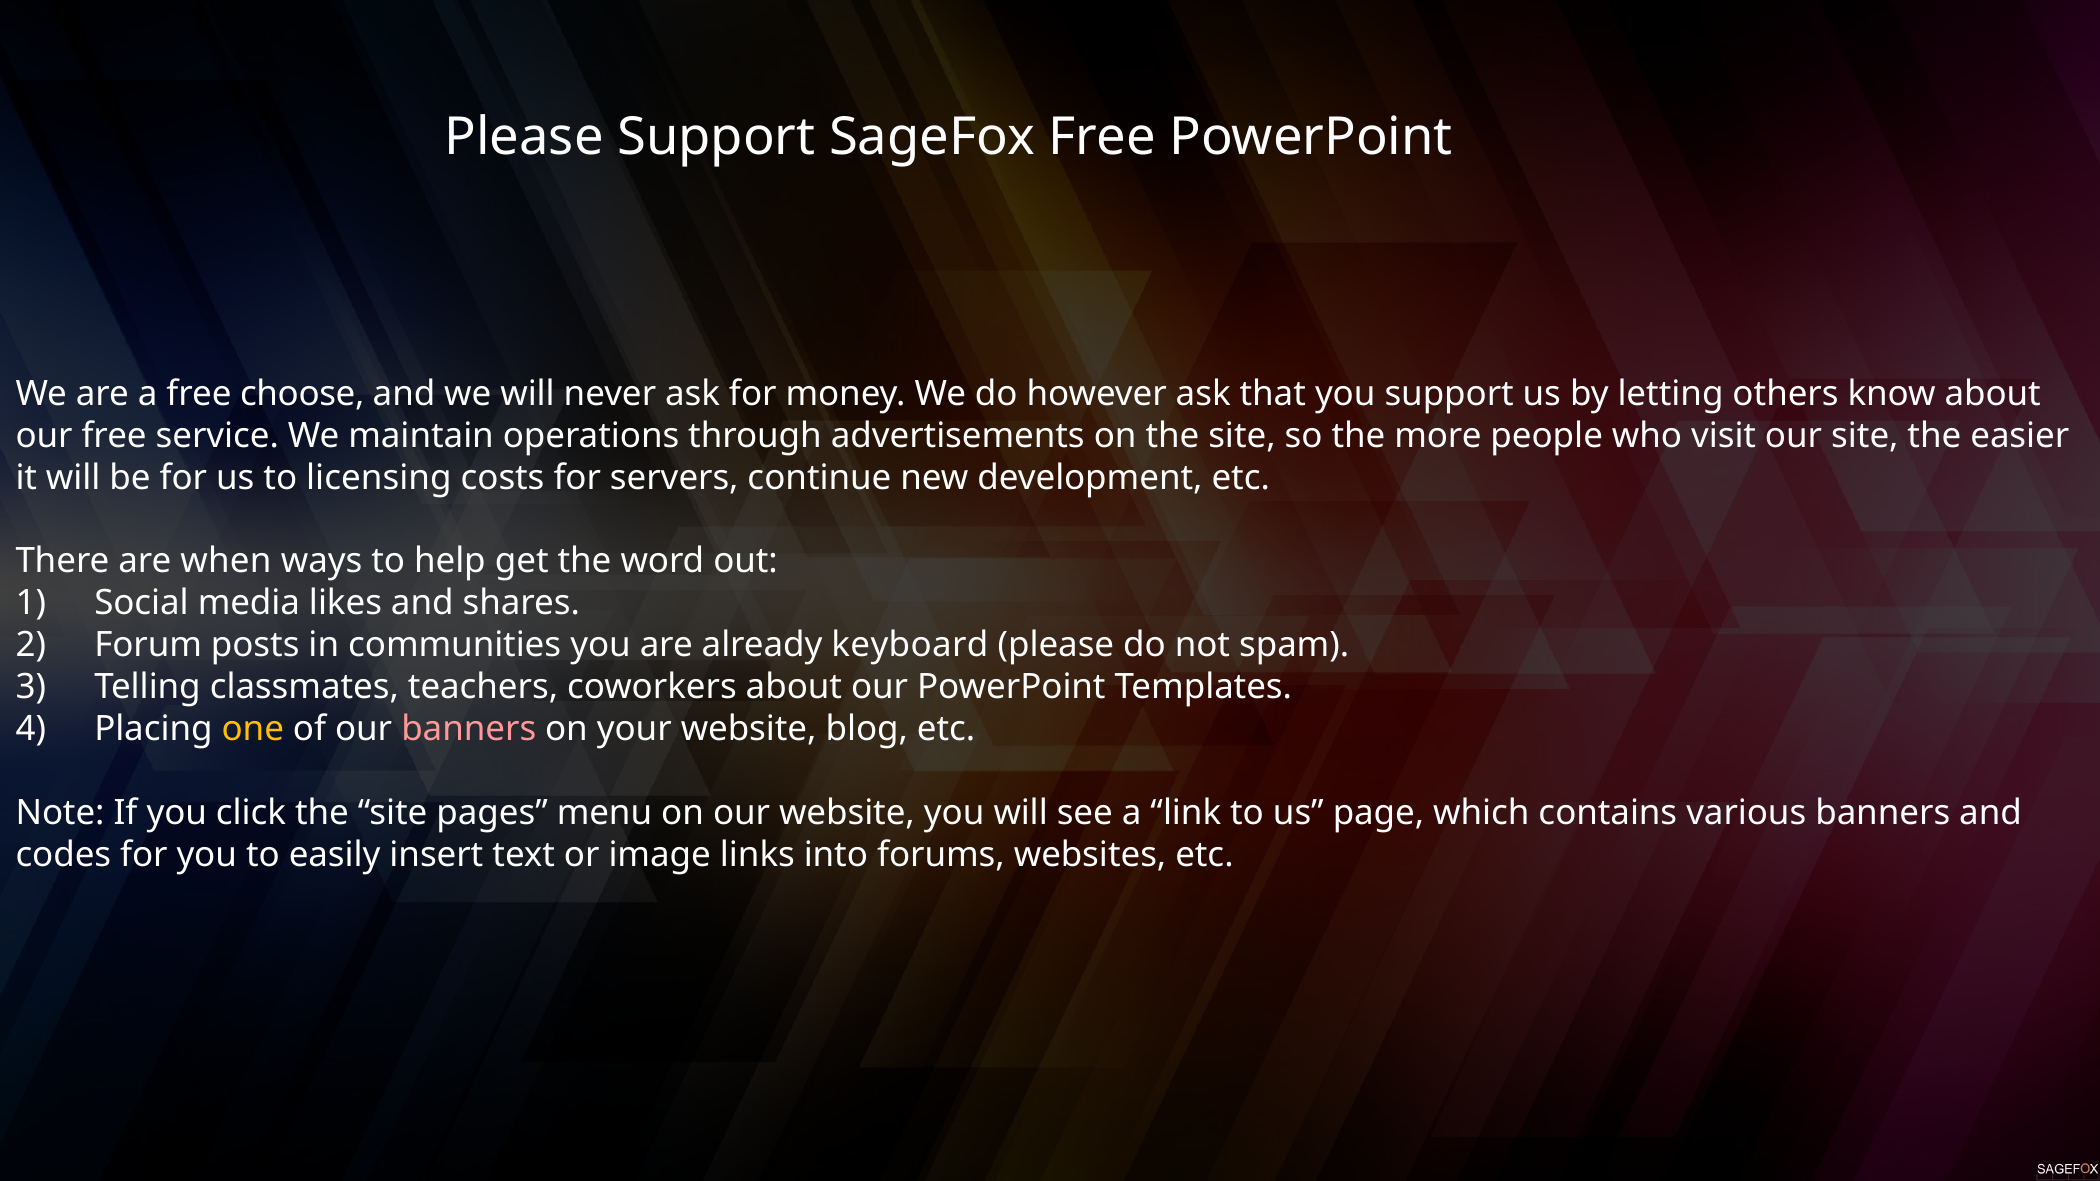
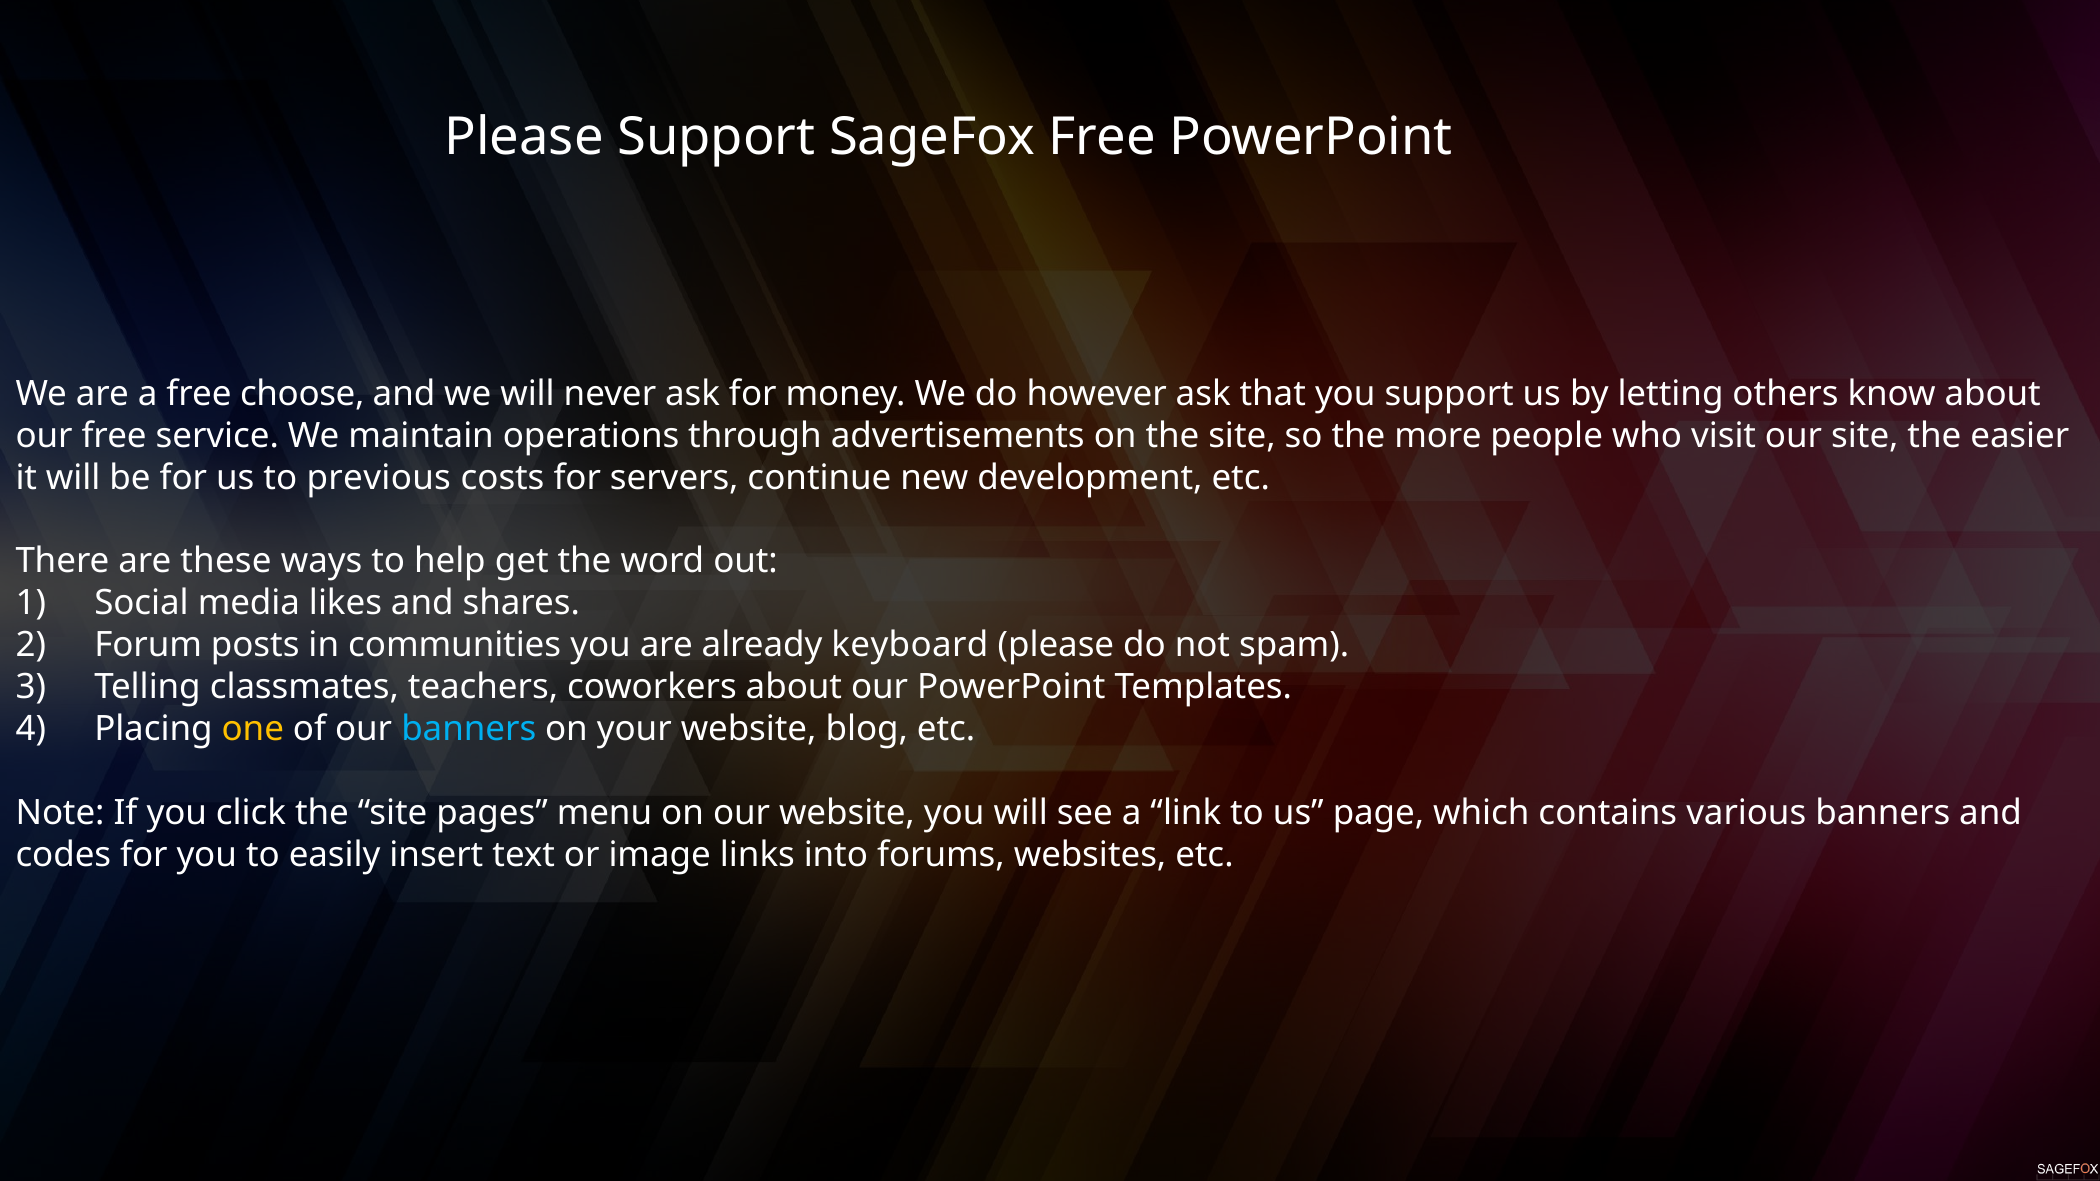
licensing: licensing -> previous
when: when -> these
banners at (469, 729) colour: pink -> light blue
